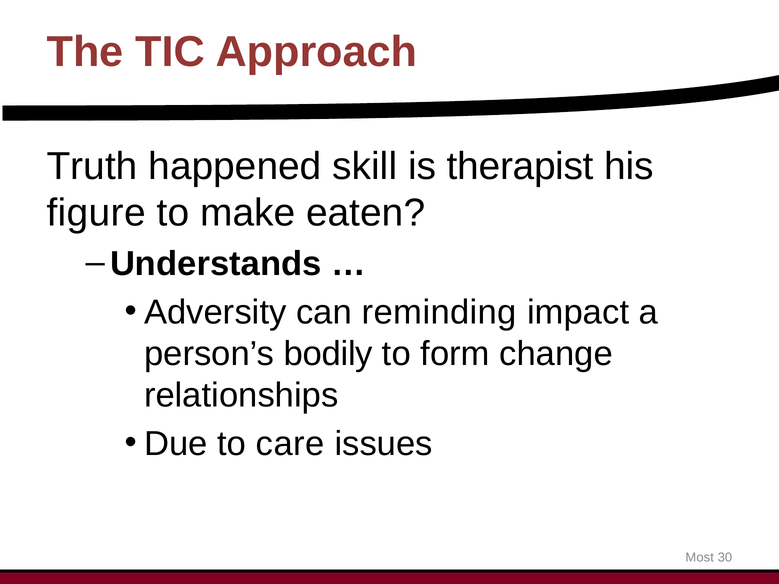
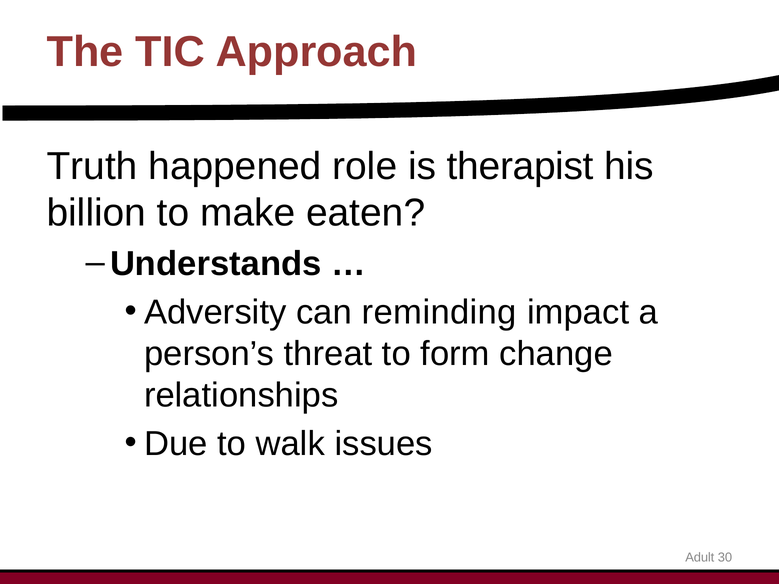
skill: skill -> role
figure: figure -> billion
bodily: bodily -> threat
care: care -> walk
Most: Most -> Adult
